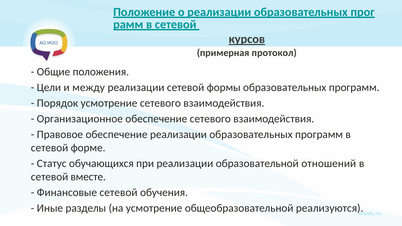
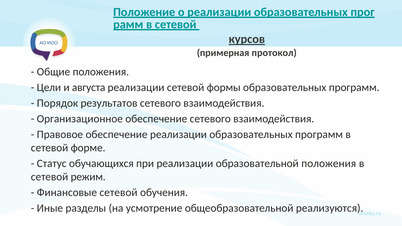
между: между -> августа
Порядок усмотрение: усмотрение -> результатов
образовательной отношений: отношений -> положения
вместе: вместе -> режим
